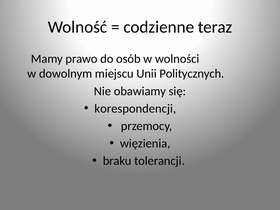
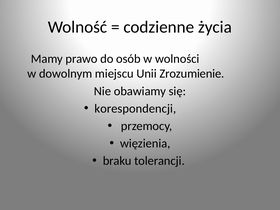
teraz: teraz -> życia
Politycznych: Politycznych -> Zrozumienie
